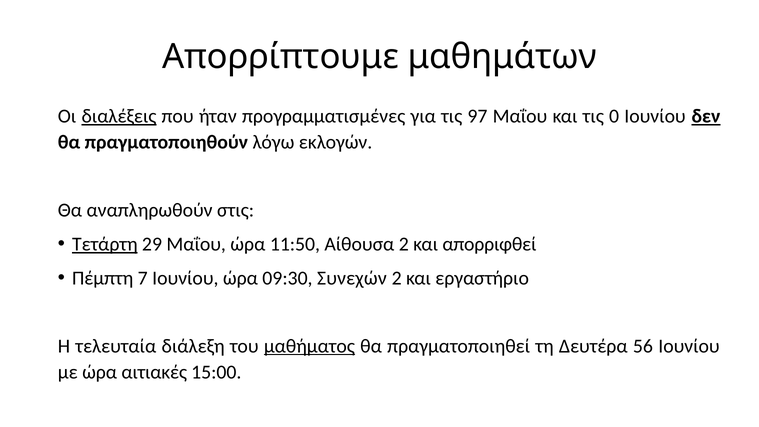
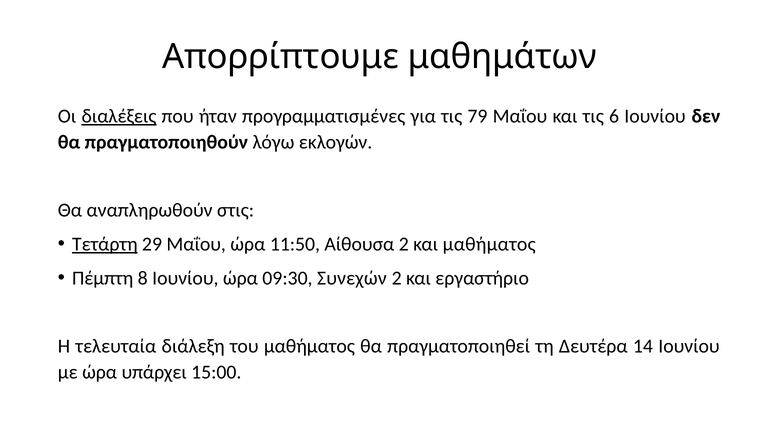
97: 97 -> 79
0: 0 -> 6
δεν underline: present -> none
και απορριφθεί: απορριφθεί -> μαθήματος
7: 7 -> 8
μαθήματος at (309, 346) underline: present -> none
56: 56 -> 14
αιτιακές: αιτιακές -> υπάρχει
